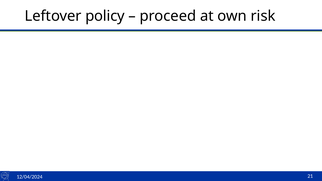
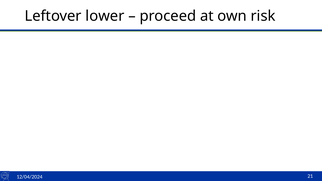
policy: policy -> lower
